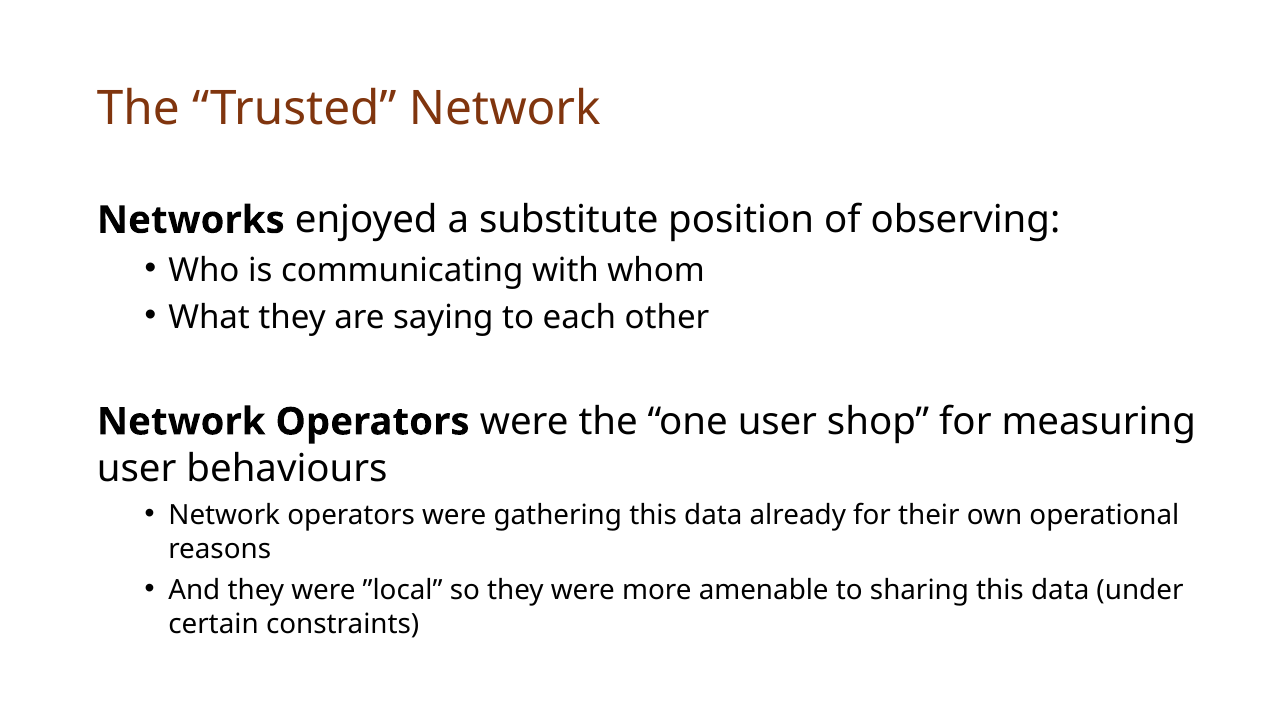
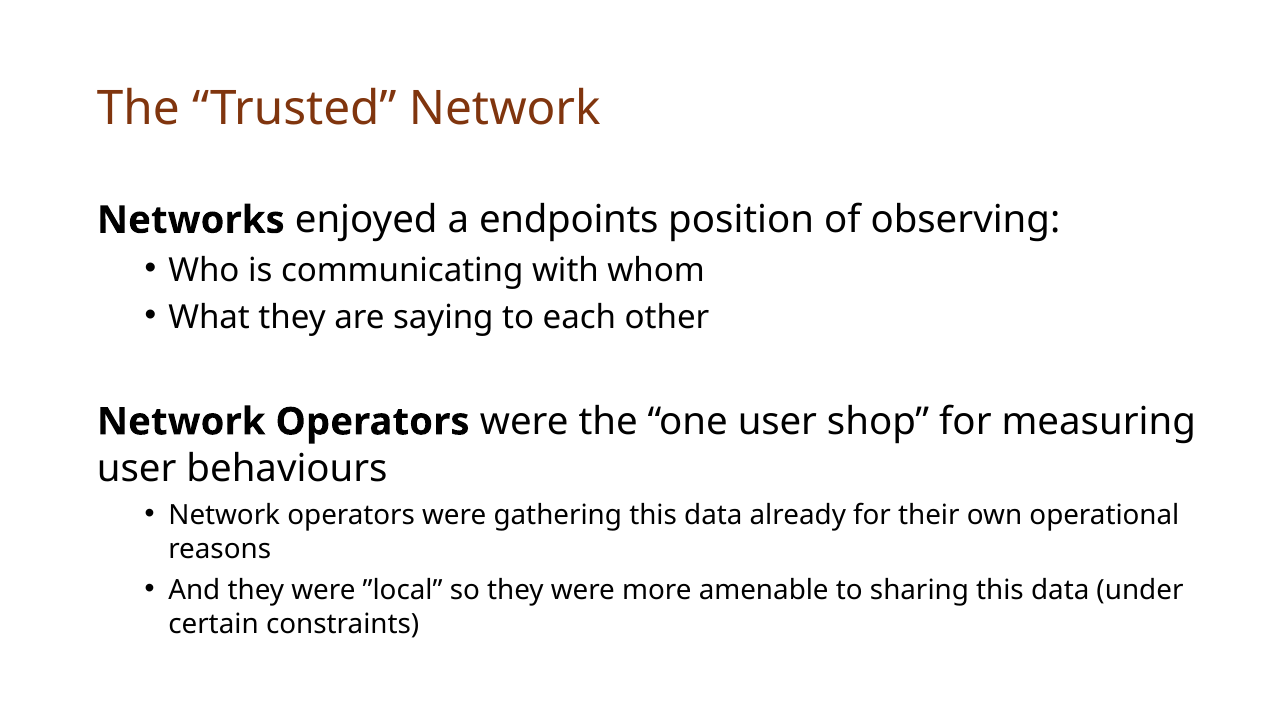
substitute: substitute -> endpoints
